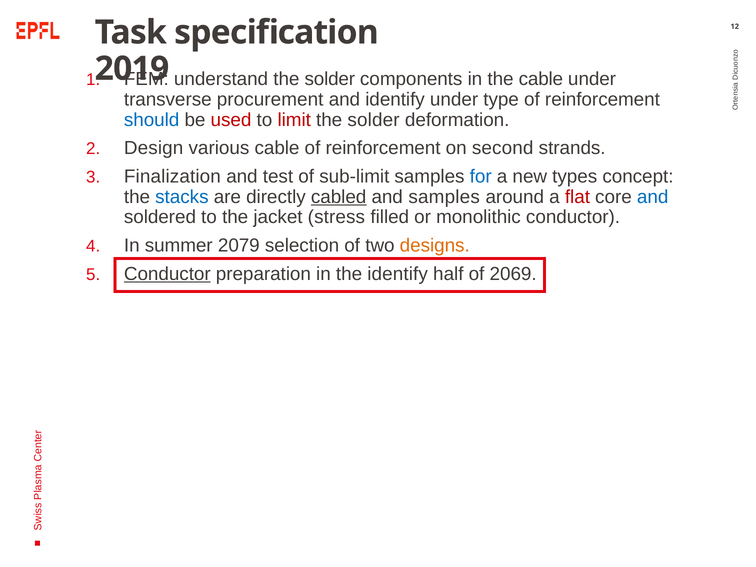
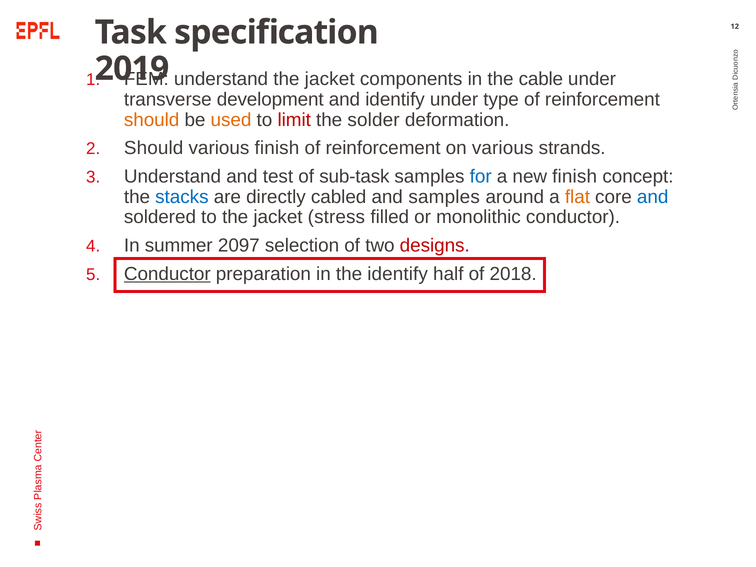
understand the solder: solder -> jacket
procurement: procurement -> development
should at (152, 120) colour: blue -> orange
used colour: red -> orange
Design at (154, 148): Design -> Should
various cable: cable -> finish
on second: second -> various
Finalization at (172, 176): Finalization -> Understand
sub-limit: sub-limit -> sub-task
new types: types -> finish
cabled underline: present -> none
flat colour: red -> orange
2079: 2079 -> 2097
designs colour: orange -> red
2069: 2069 -> 2018
